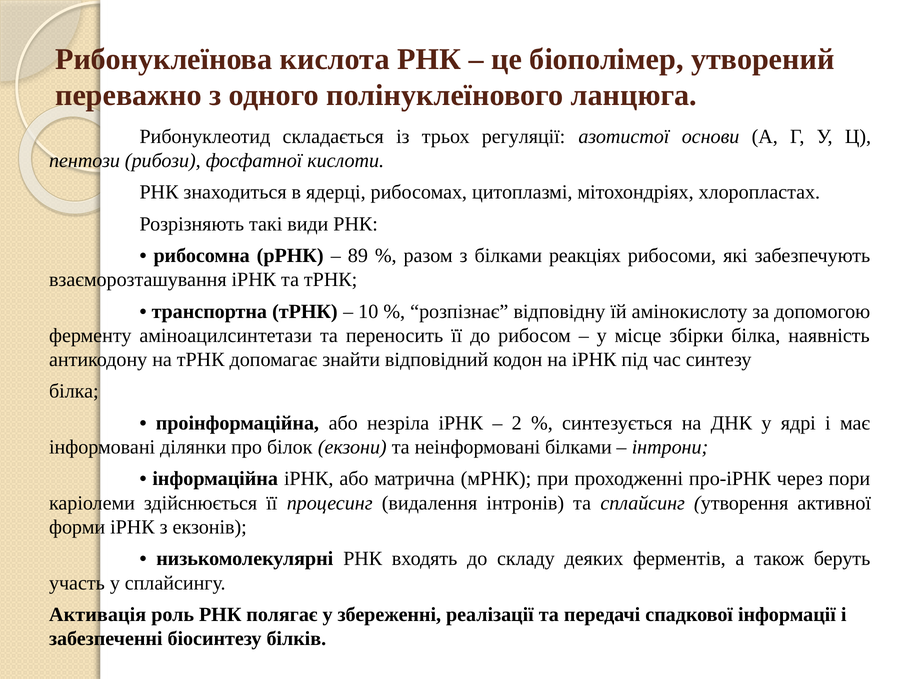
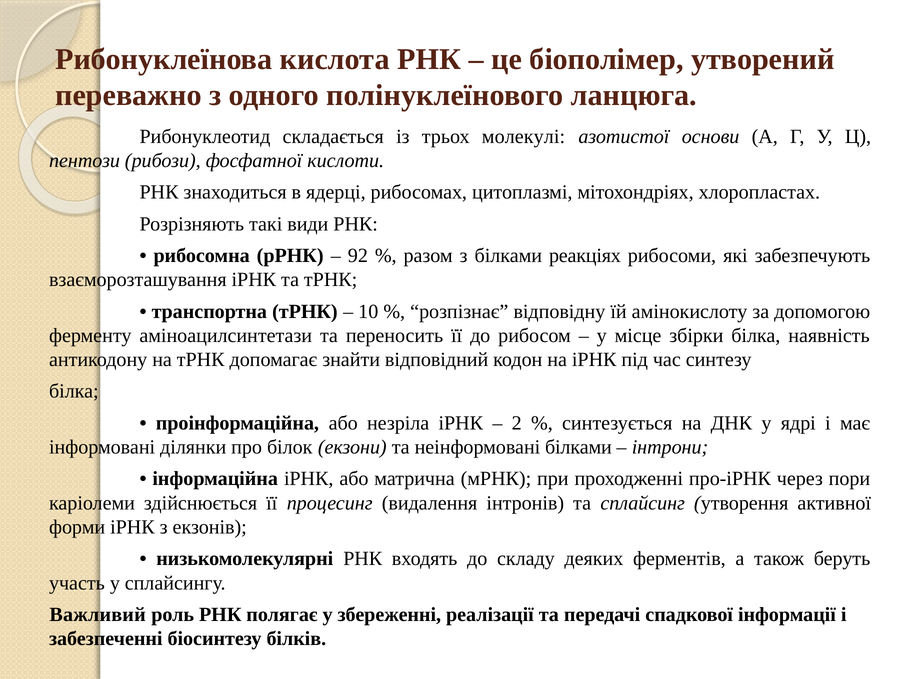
регуляції: регуляції -> молекулі
89: 89 -> 92
Активація: Активація -> Важливий
